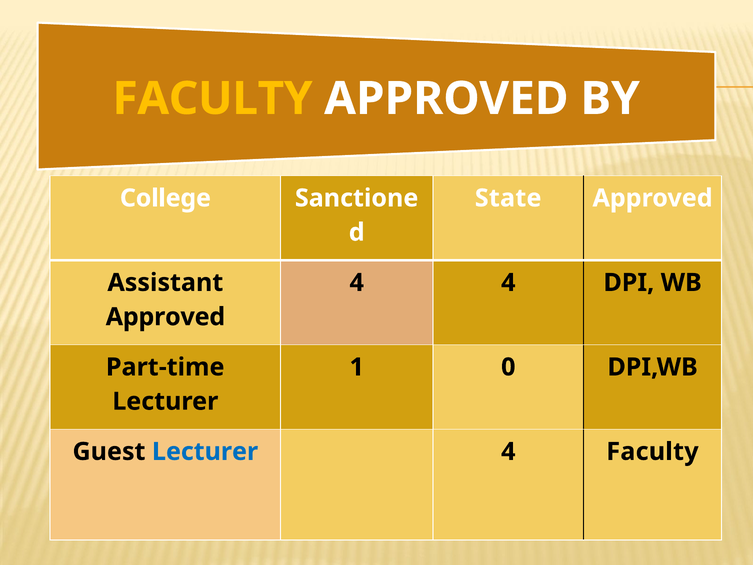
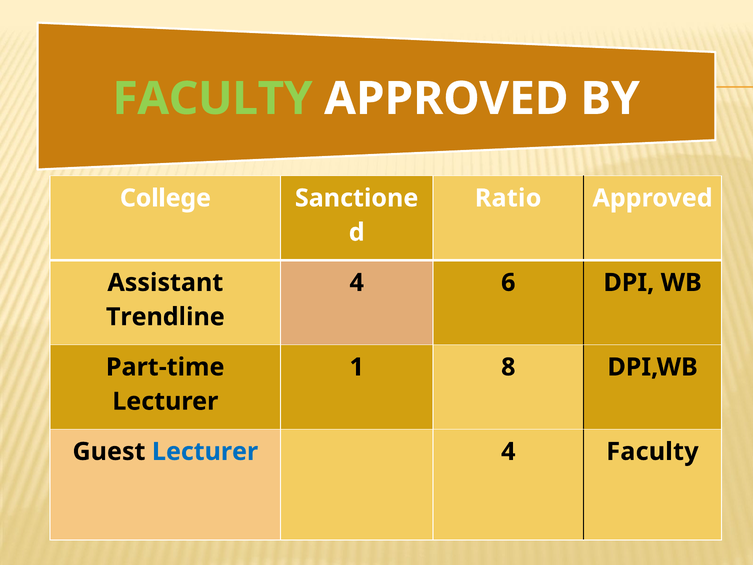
FACULTY at (213, 99) colour: yellow -> light green
State: State -> Ratio
4 4: 4 -> 6
Approved at (165, 317): Approved -> Trendline
0: 0 -> 8
